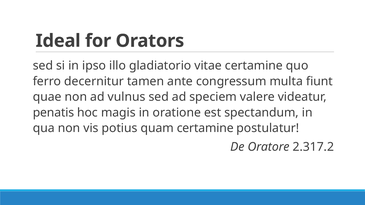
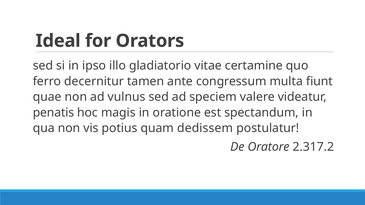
quam certamine: certamine -> dedissem
